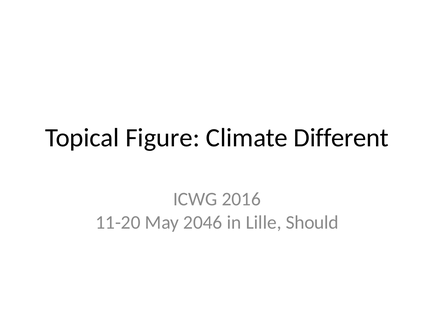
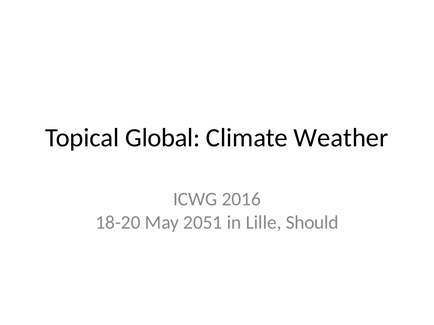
Figure: Figure -> Global
Different: Different -> Weather
11-20: 11-20 -> 18-20
2046: 2046 -> 2051
